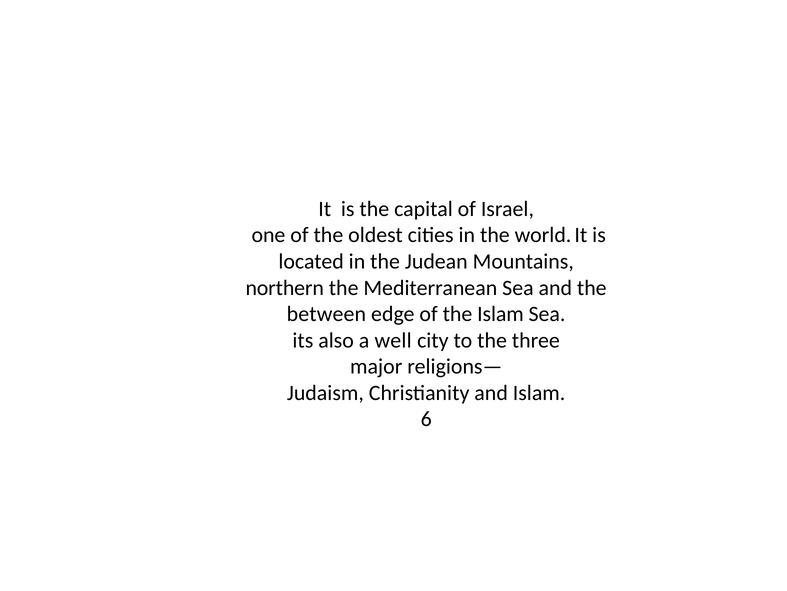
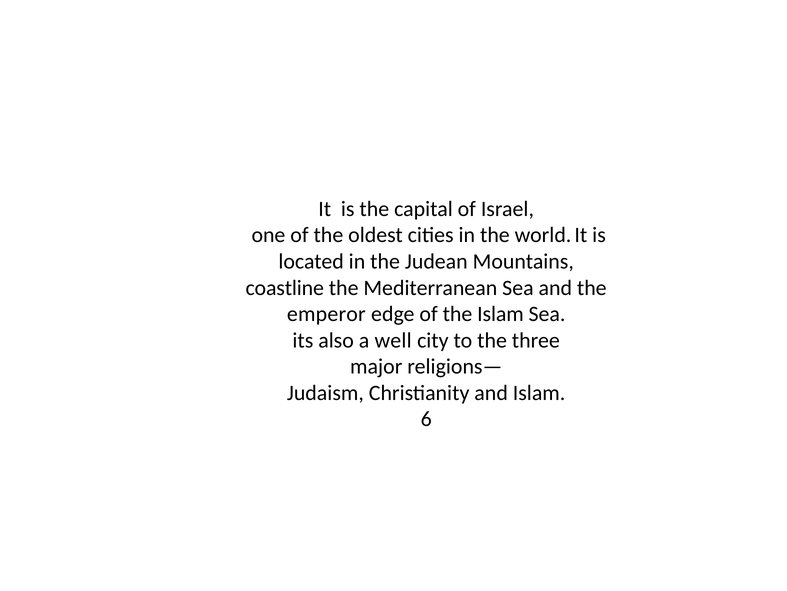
northern: northern -> coastline
between: between -> emperor
